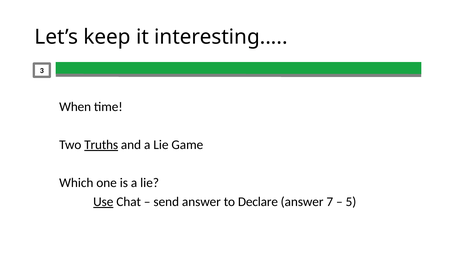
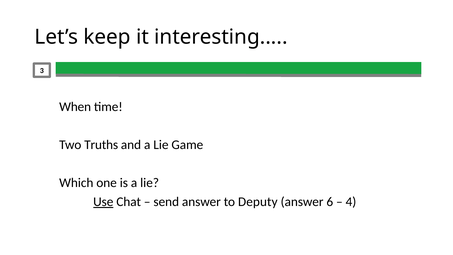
Truths underline: present -> none
Declare: Declare -> Deputy
7: 7 -> 6
5: 5 -> 4
